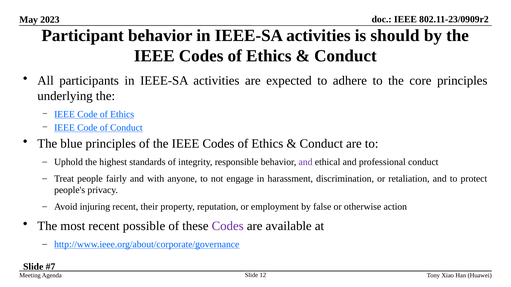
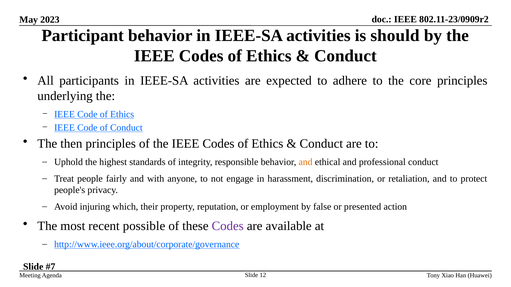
blue: blue -> then
and at (306, 162) colour: purple -> orange
injuring recent: recent -> which
otherwise: otherwise -> presented
